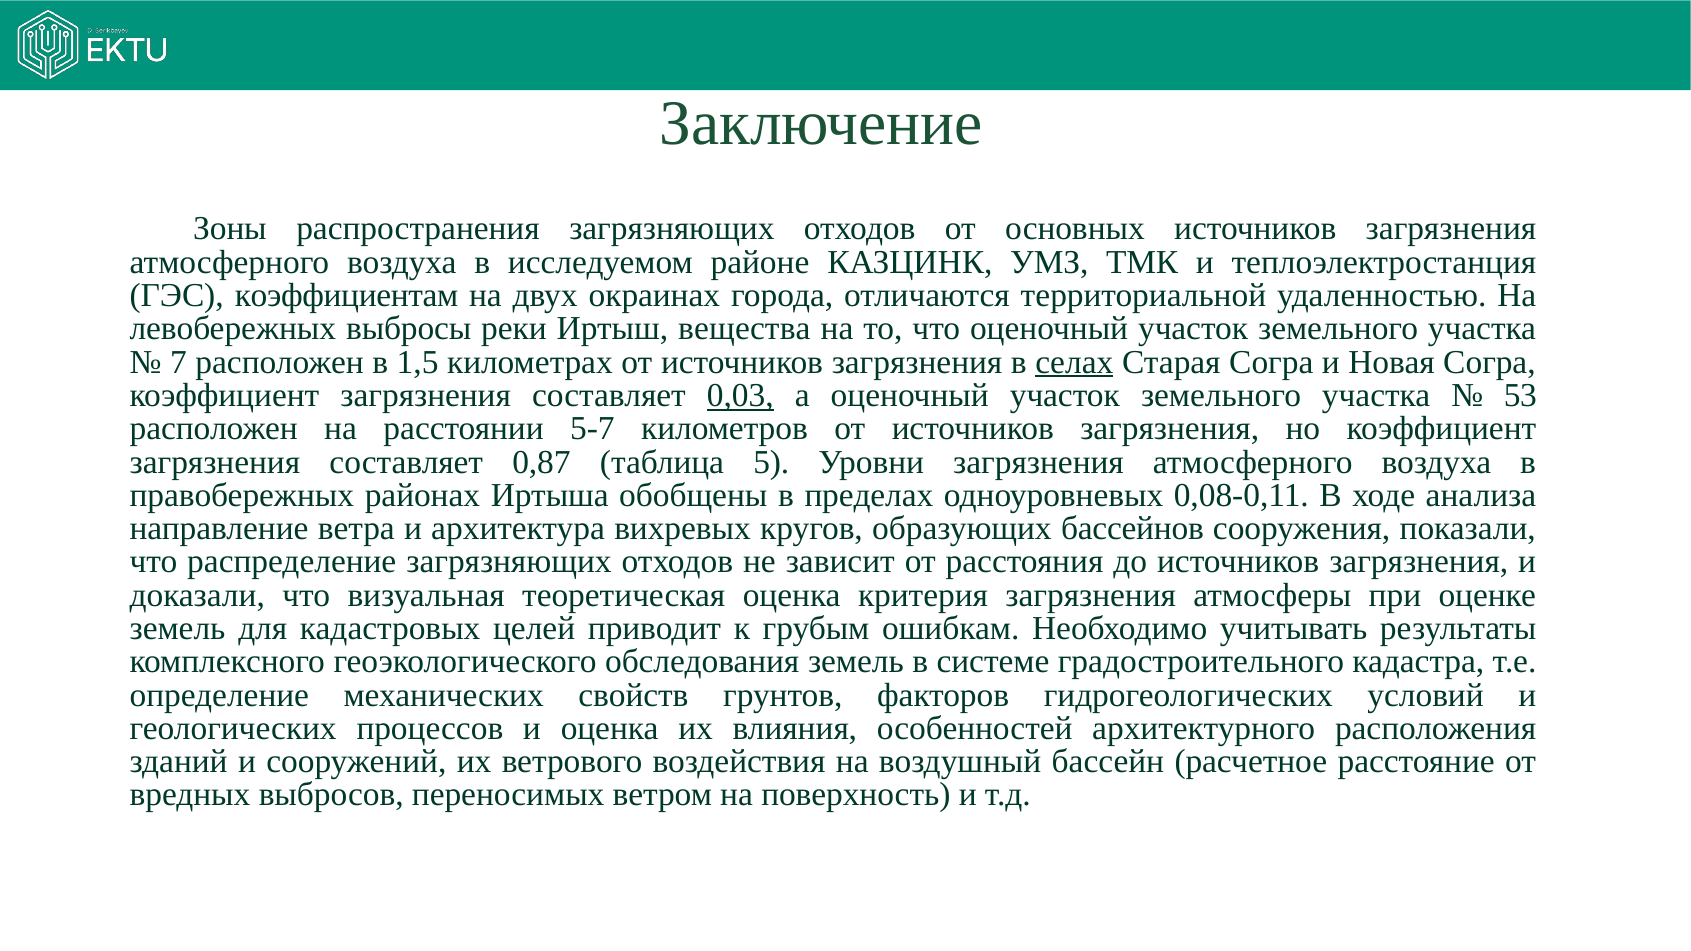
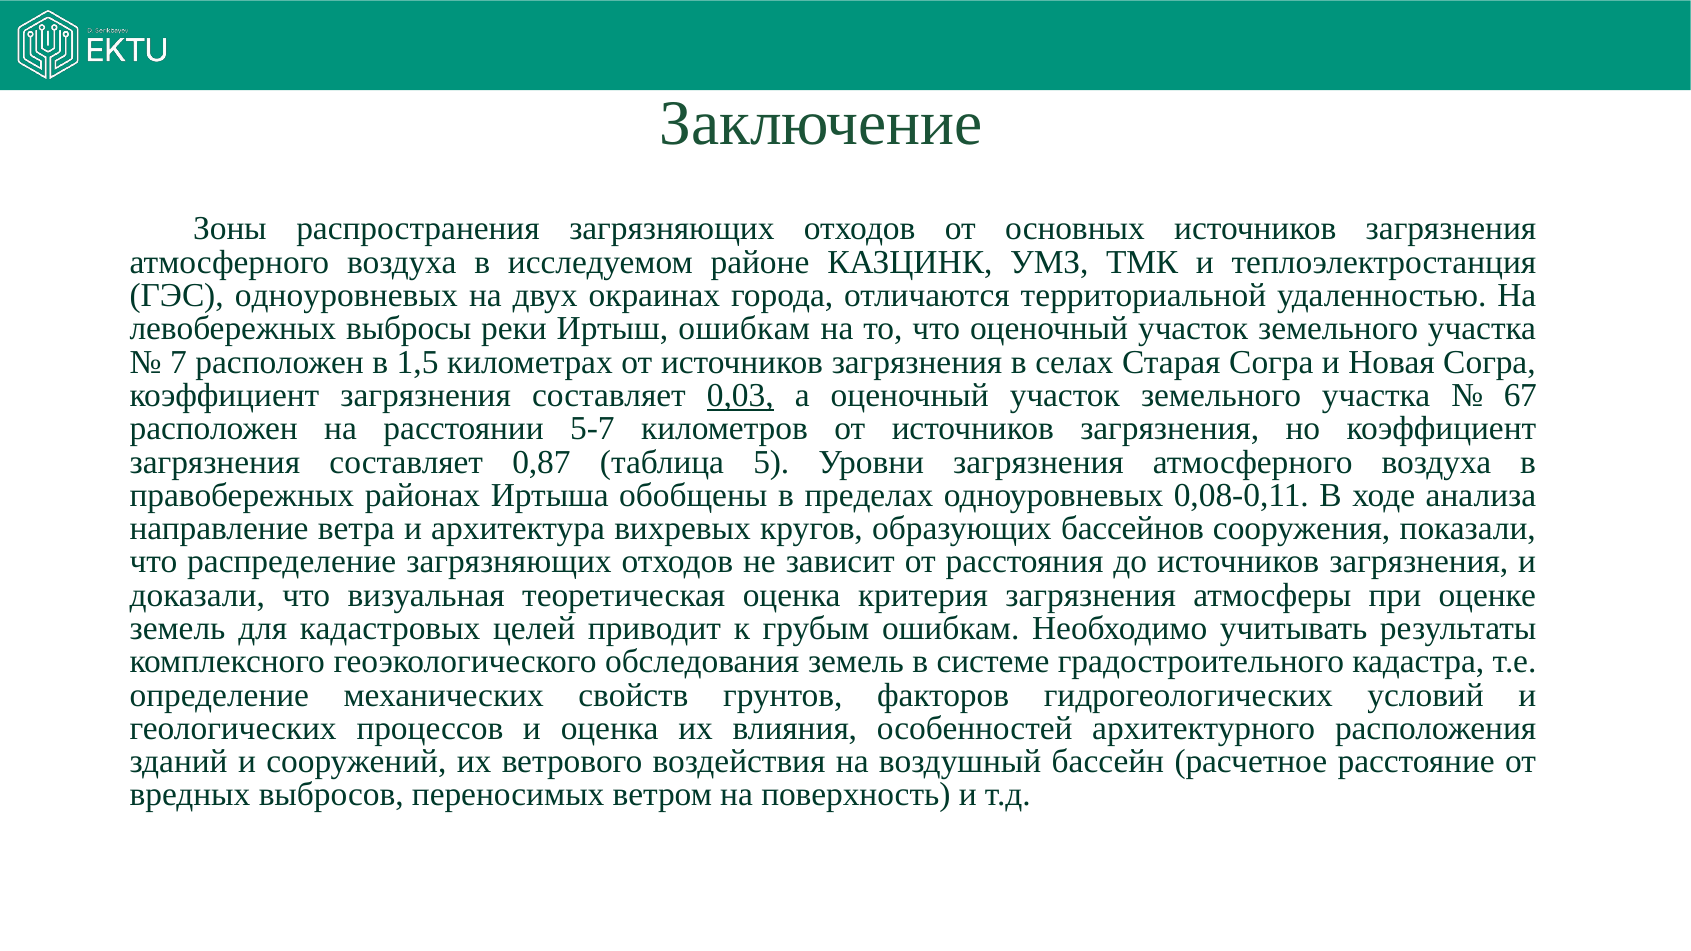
ГЭС коэффициентам: коэффициентам -> одноуровневых
Иртыш вещества: вещества -> ошибкам
селах underline: present -> none
53: 53 -> 67
